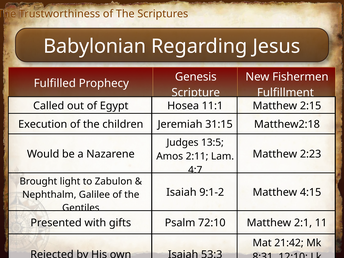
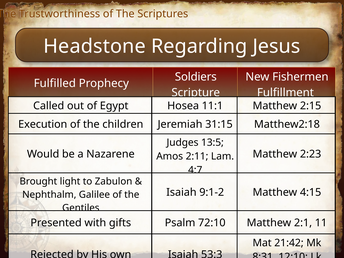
Babylonian: Babylonian -> Headstone
Genesis: Genesis -> Soldiers
